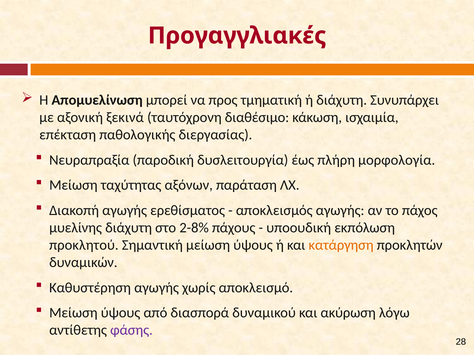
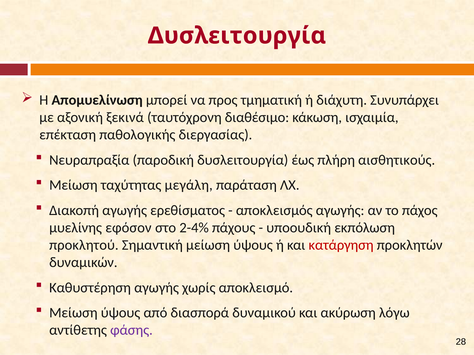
Προγαγγλιακές at (237, 36): Προγαγγλιακές -> Δυσλειτουργία
μορφολογία: μορφολογία -> αισθητικούς
αξόνων: αξόνων -> μεγάλη
μυελίνης διάχυτη: διάχυτη -> εφόσον
2-8%: 2-8% -> 2-4%
κατάργηση colour: orange -> red
